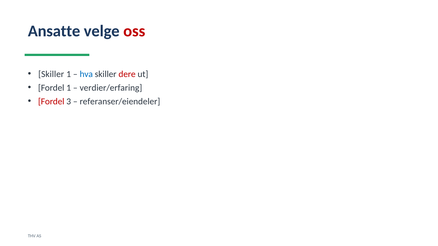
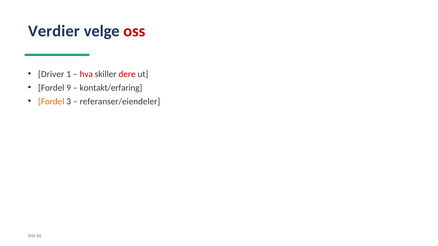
Ansatte: Ansatte -> Verdier
Skiller at (51, 74): Skiller -> Driver
hva colour: blue -> red
Fordel 1: 1 -> 9
verdier/erfaring: verdier/erfaring -> kontakt/erfaring
Fordel at (51, 102) colour: red -> orange
